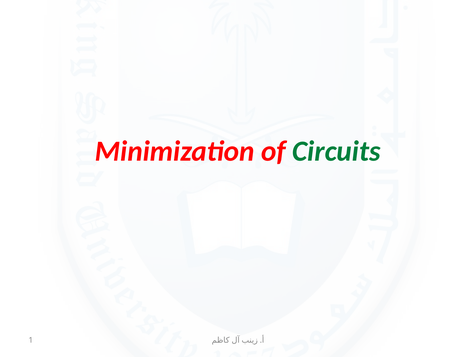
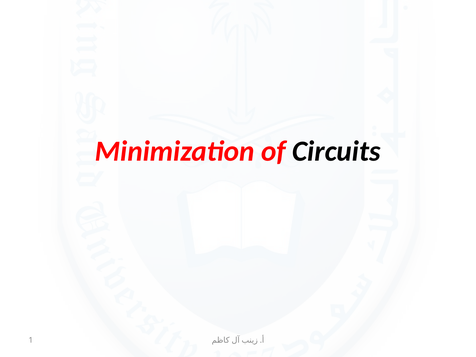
Circuits colour: green -> black
